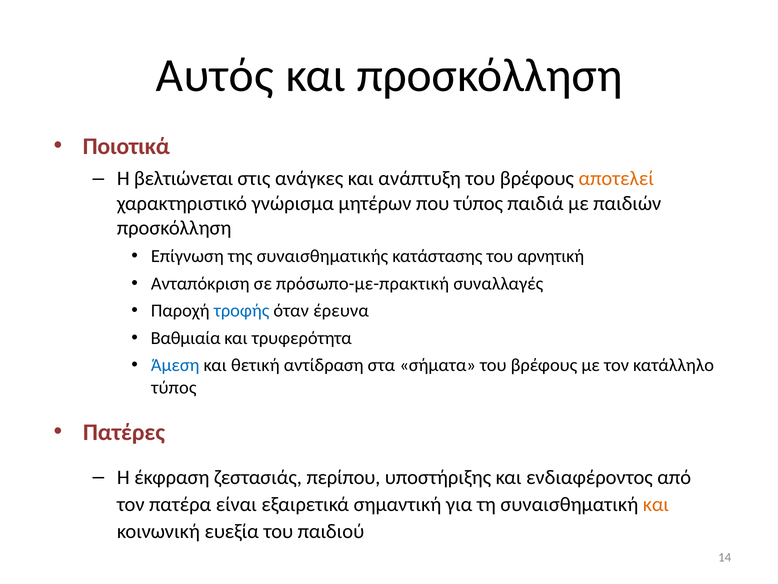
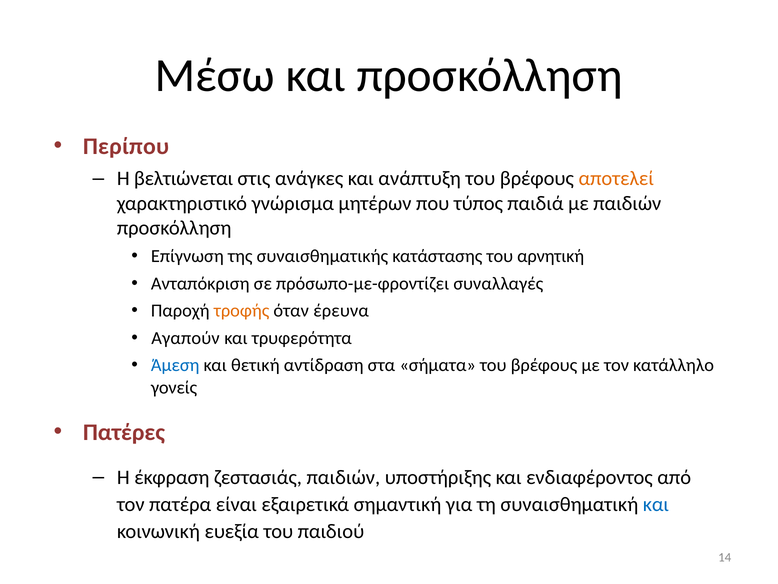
Αυτός: Αυτός -> Μέσω
Ποιοτικά: Ποιοτικά -> Περίπου
πρόσωπο-με-πρακτική: πρόσωπο-με-πρακτική -> πρόσωπο-με-φροντίζει
τροφής colour: blue -> orange
Βαθμιαία: Βαθμιαία -> Αγαπούν
τύπος at (174, 387): τύπος -> γονείς
ζεστασιάς περίπου: περίπου -> παιδιών
και at (656, 504) colour: orange -> blue
